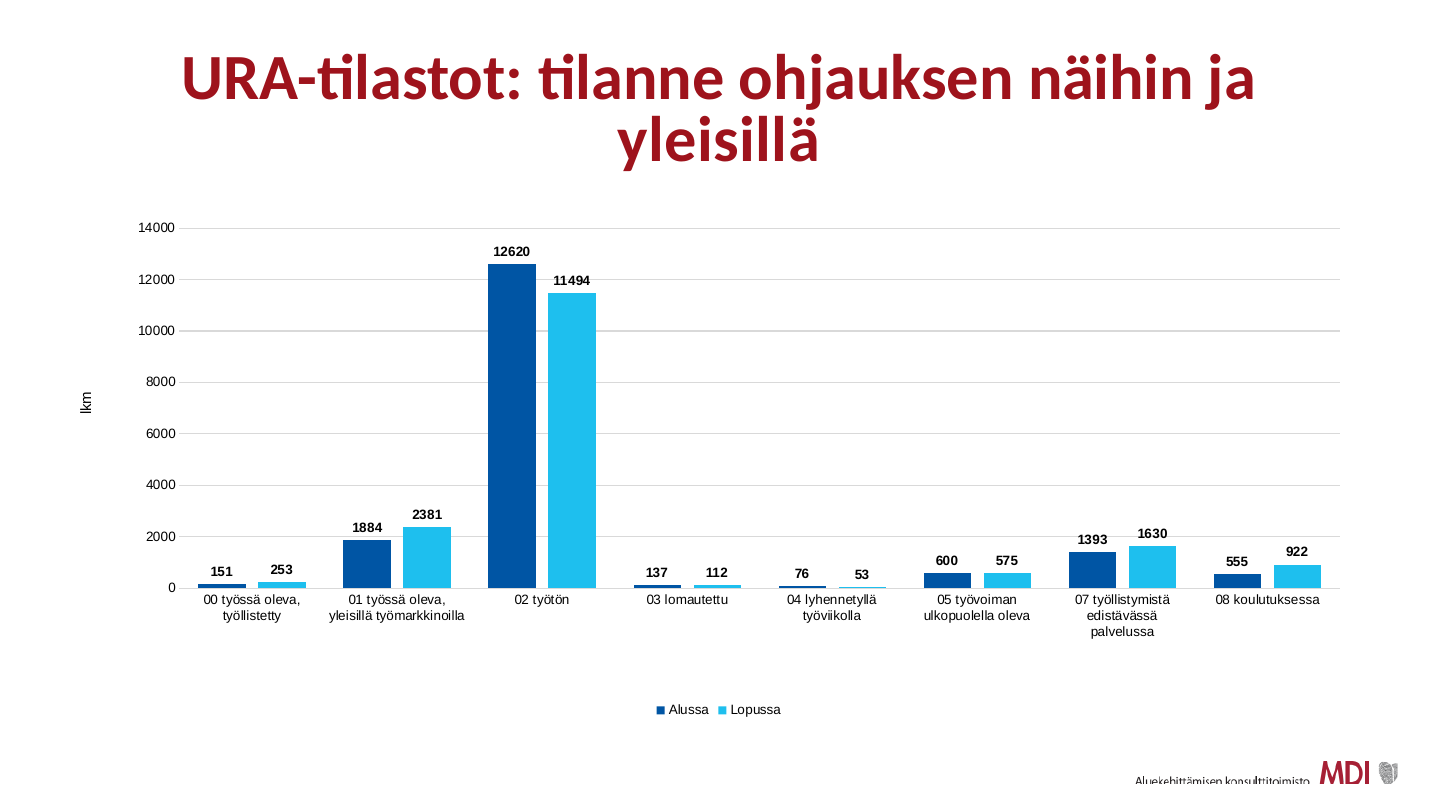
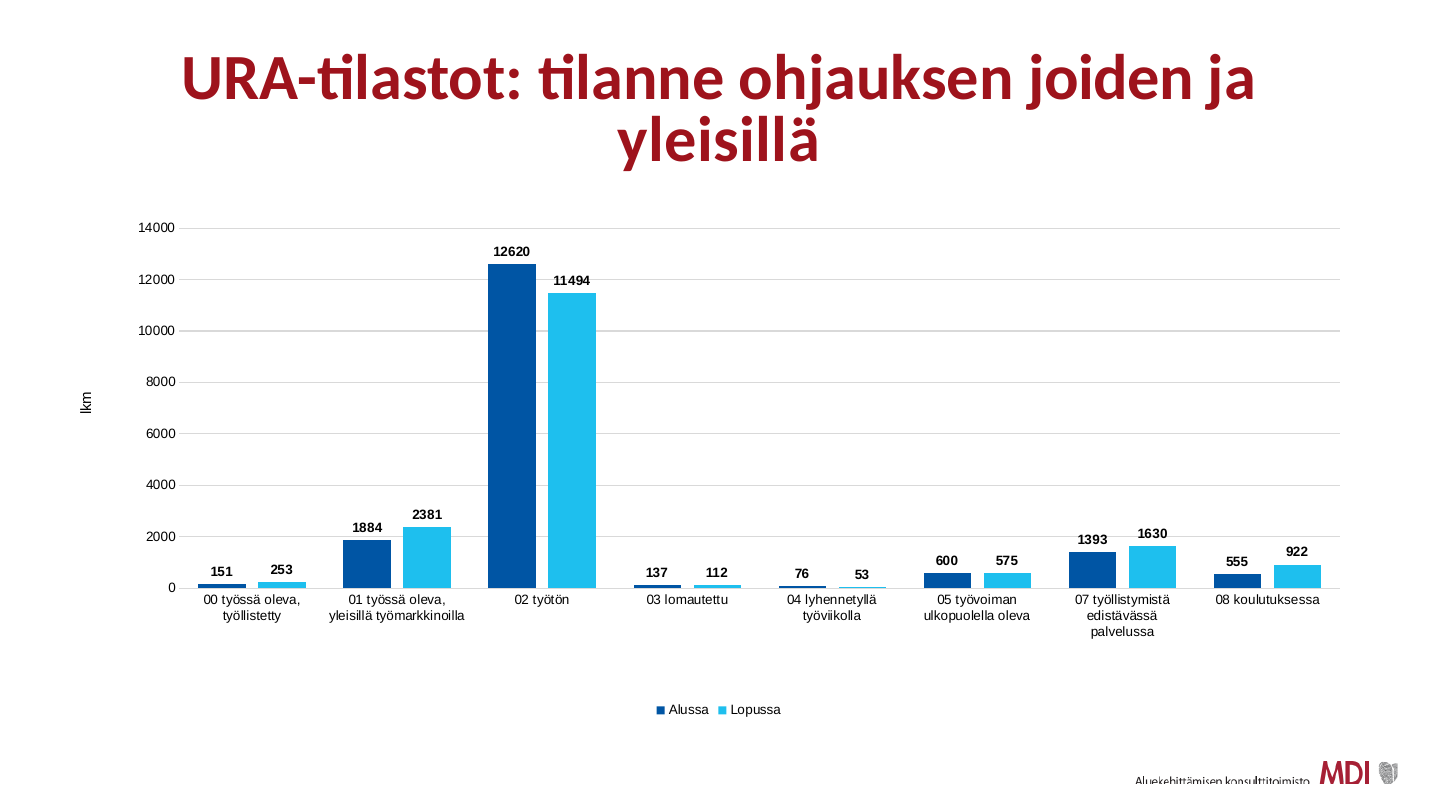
näihin: näihin -> joiden
